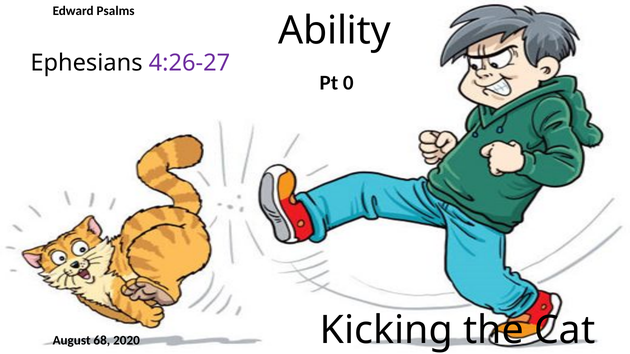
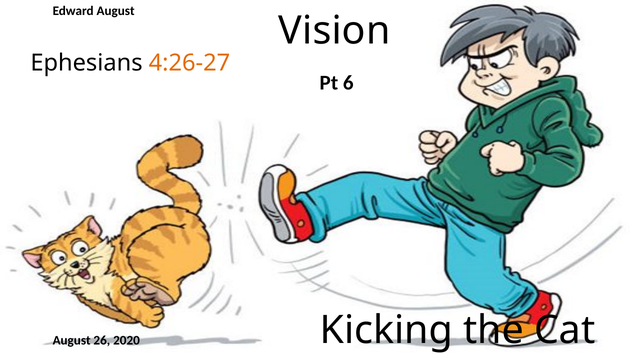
Edward Psalms: Psalms -> August
Ability: Ability -> Vision
4:26-27 colour: purple -> orange
0: 0 -> 6
68: 68 -> 26
